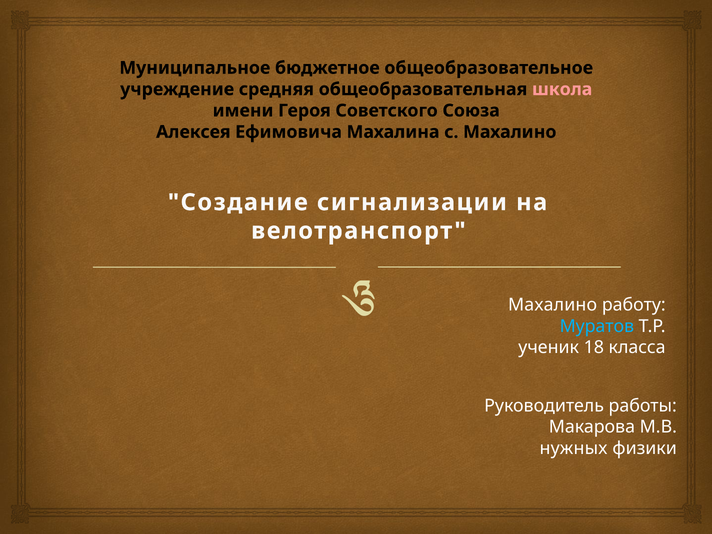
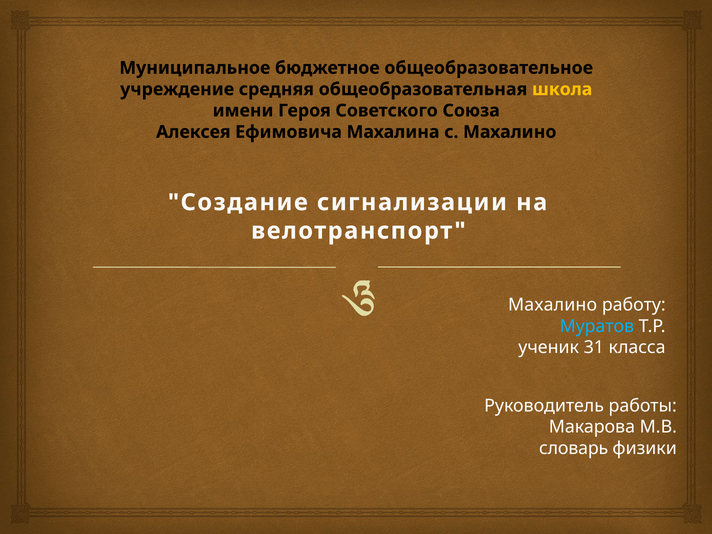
школа colour: pink -> yellow
18: 18 -> 31
нужных: нужных -> словарь
